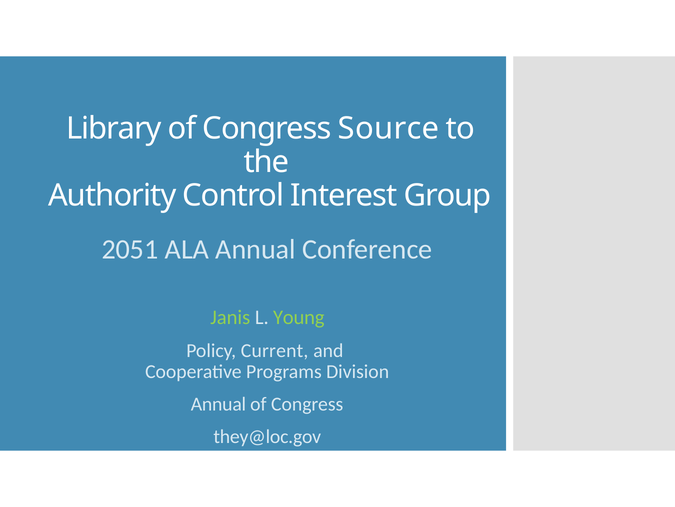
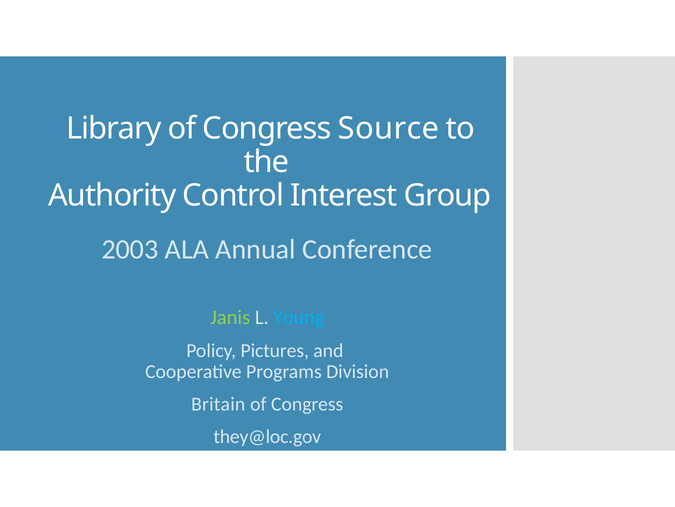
2051: 2051 -> 2003
Young colour: light green -> light blue
Current: Current -> Pictures
Annual at (218, 404): Annual -> Britain
